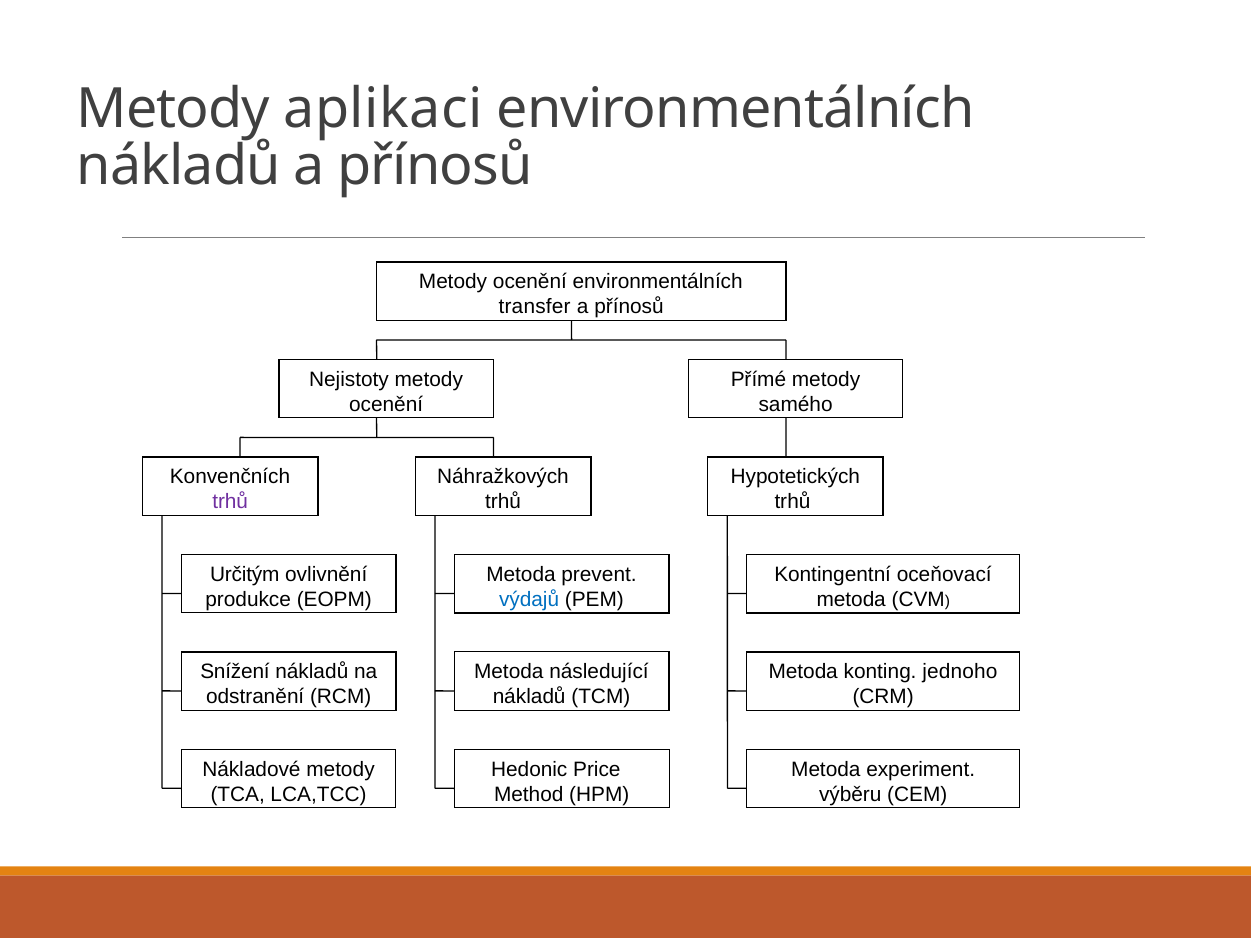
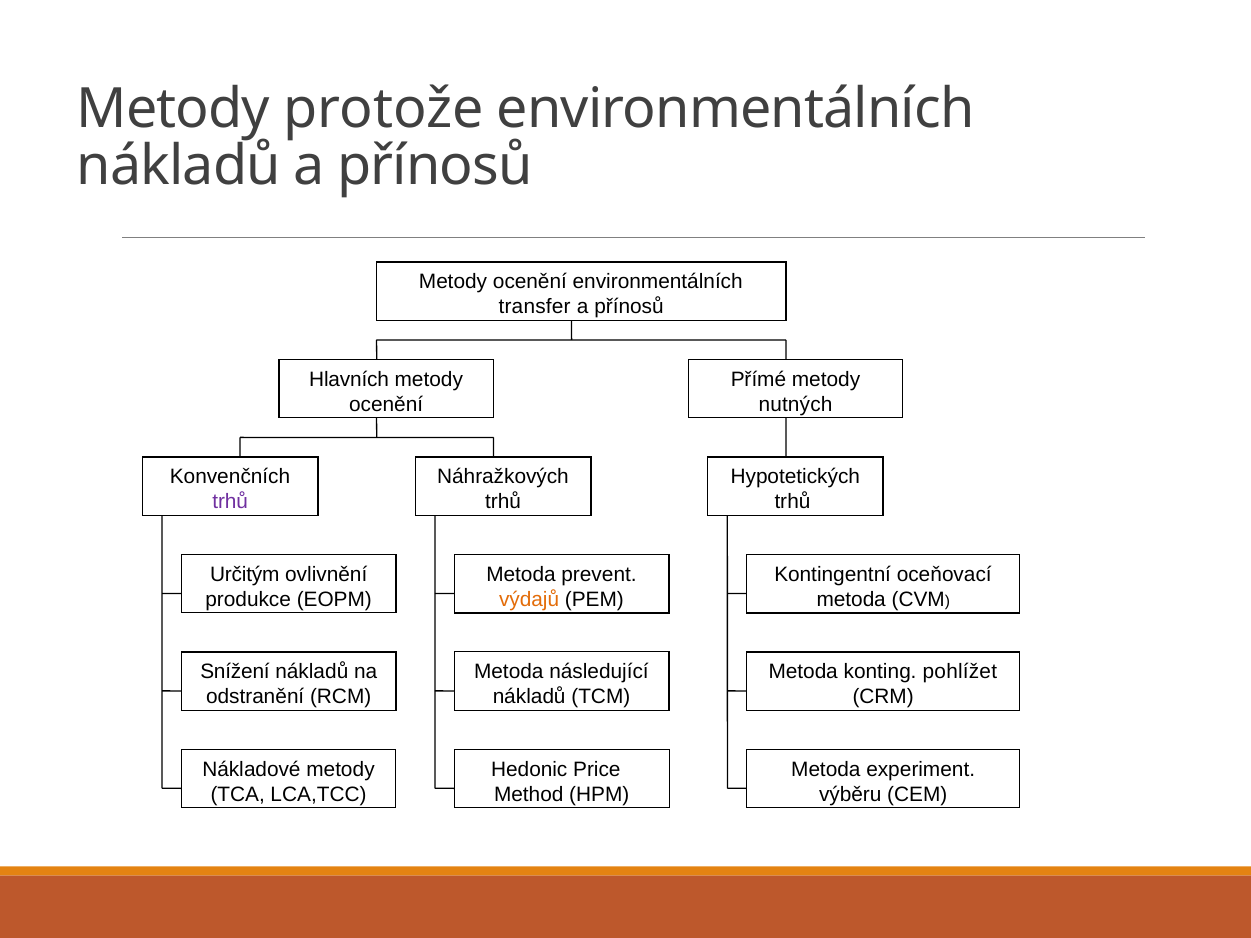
aplikaci: aplikaci -> protože
Nejistoty: Nejistoty -> Hlavních
samého: samého -> nutných
výdajů colour: blue -> orange
jednoho: jednoho -> pohlížet
